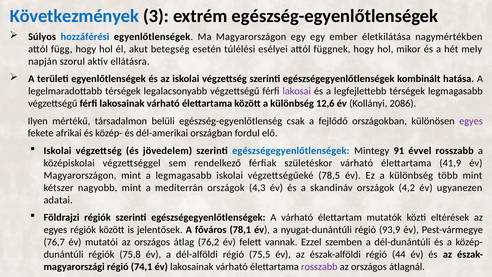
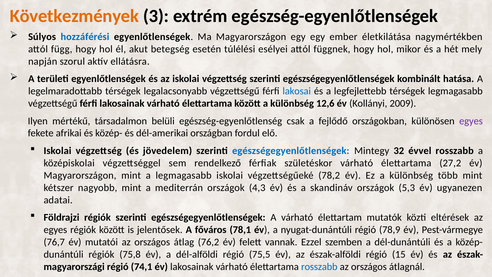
Következmények colour: blue -> orange
lakosai colour: purple -> blue
2086: 2086 -> 2009
91: 91 -> 32
41,9: 41,9 -> 27,2
78,5: 78,5 -> 78,2
4,2: 4,2 -> 5,3
93,9: 93,9 -> 78,9
44: 44 -> 15
rosszabb at (319, 266) colour: purple -> blue
